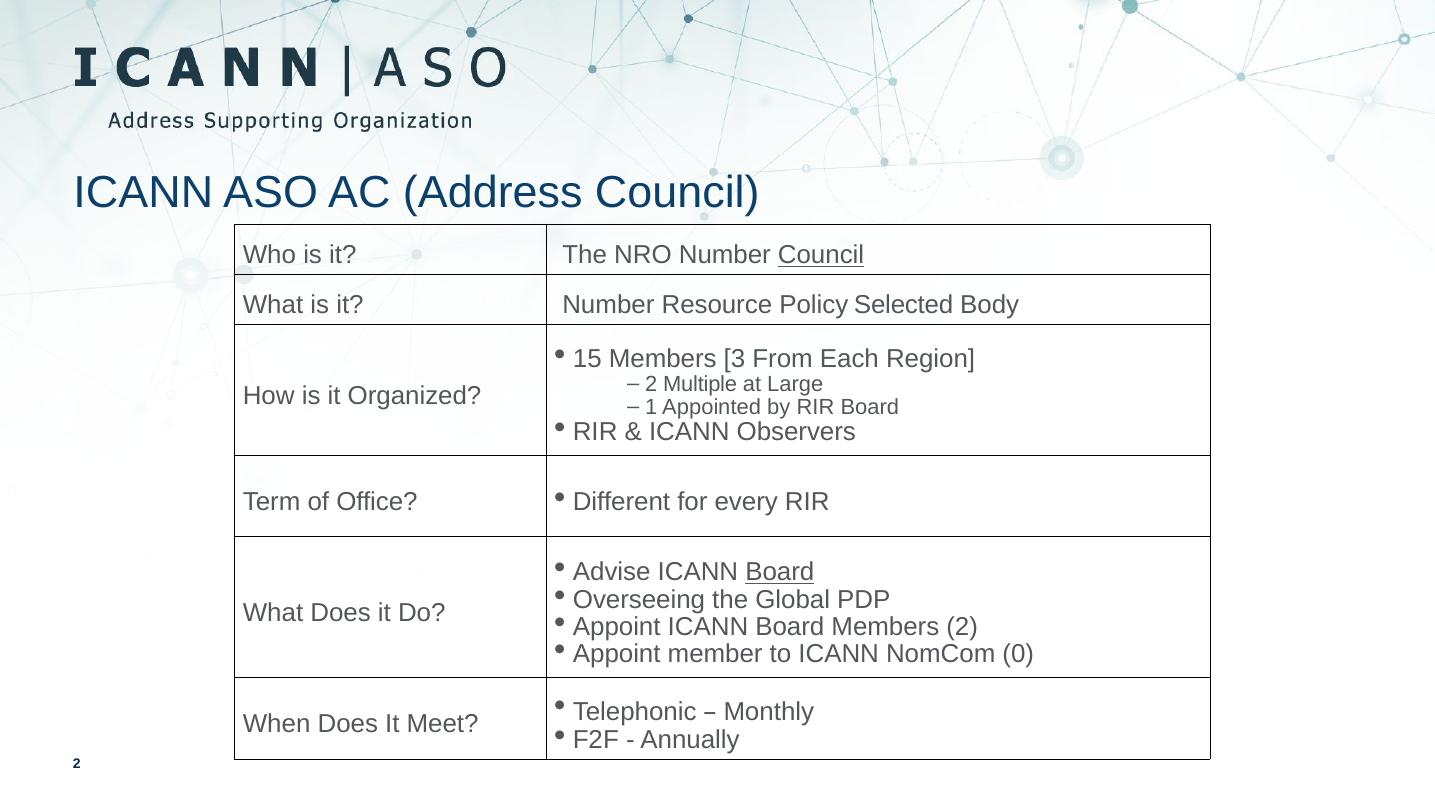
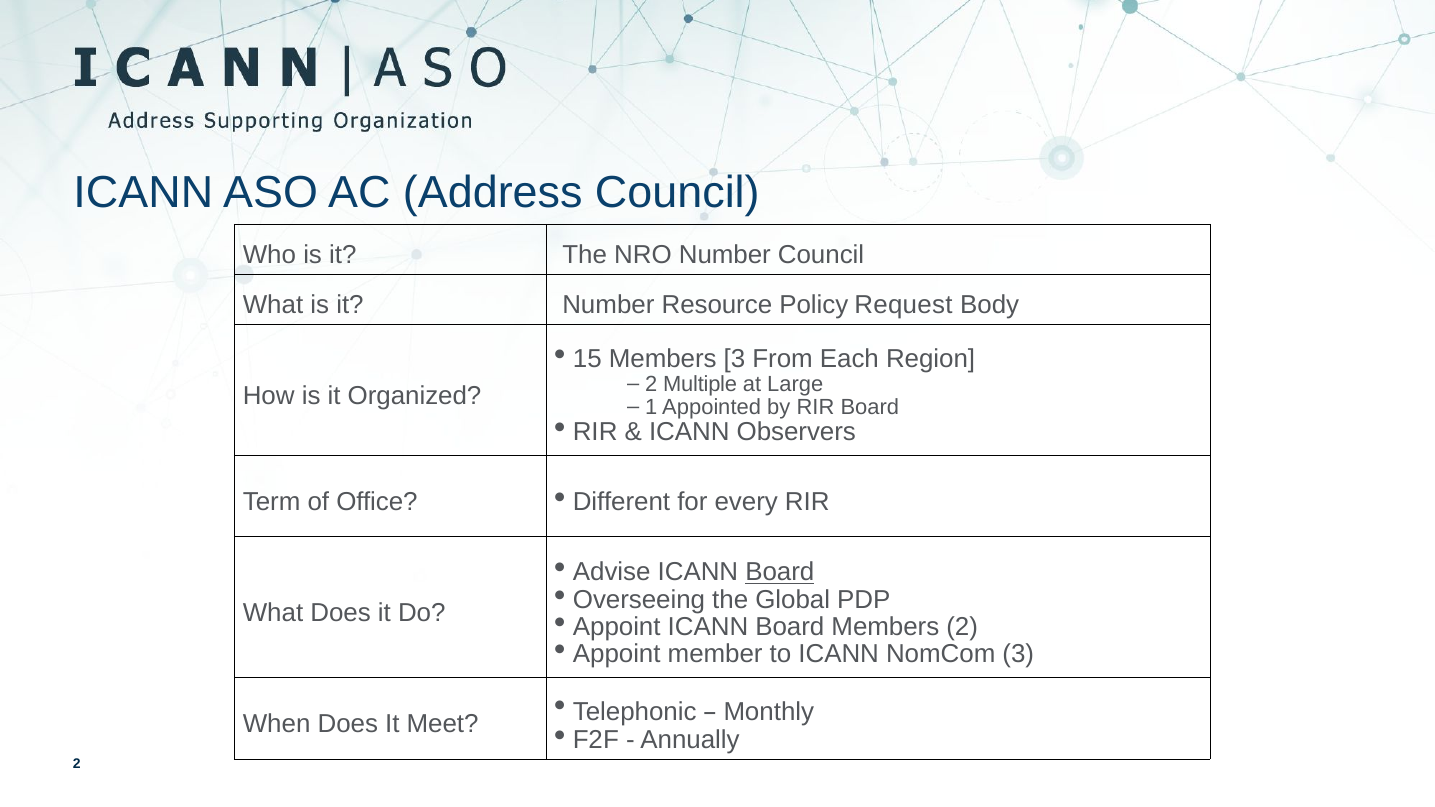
Council at (821, 255) underline: present -> none
Selected: Selected -> Request
NomCom 0: 0 -> 3
